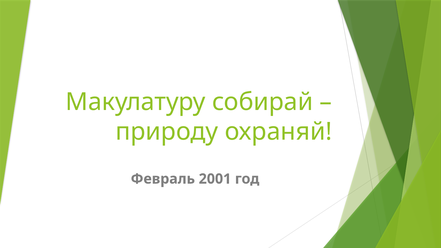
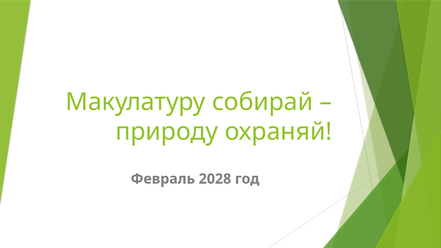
2001: 2001 -> 2028
